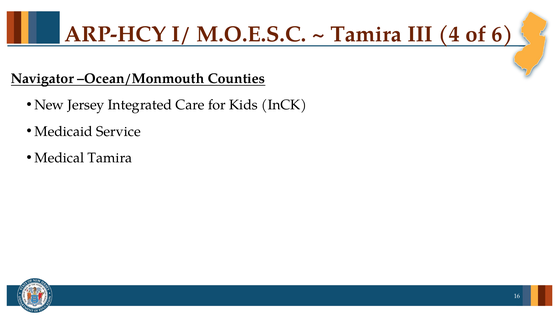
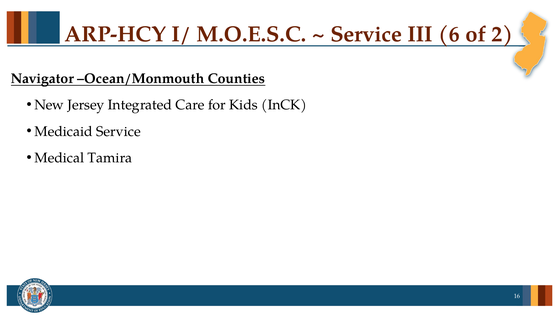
Tamira at (366, 34): Tamira -> Service
4: 4 -> 6
6: 6 -> 2
